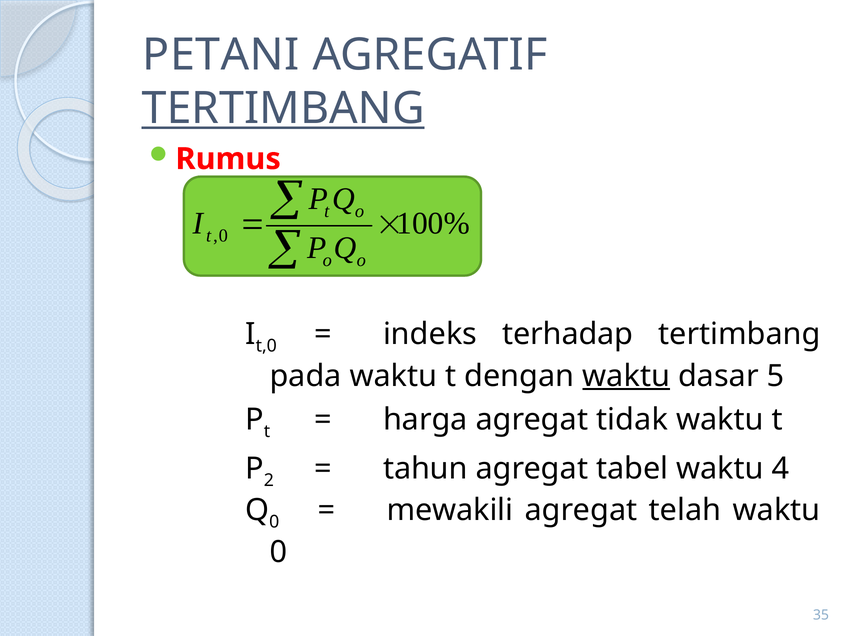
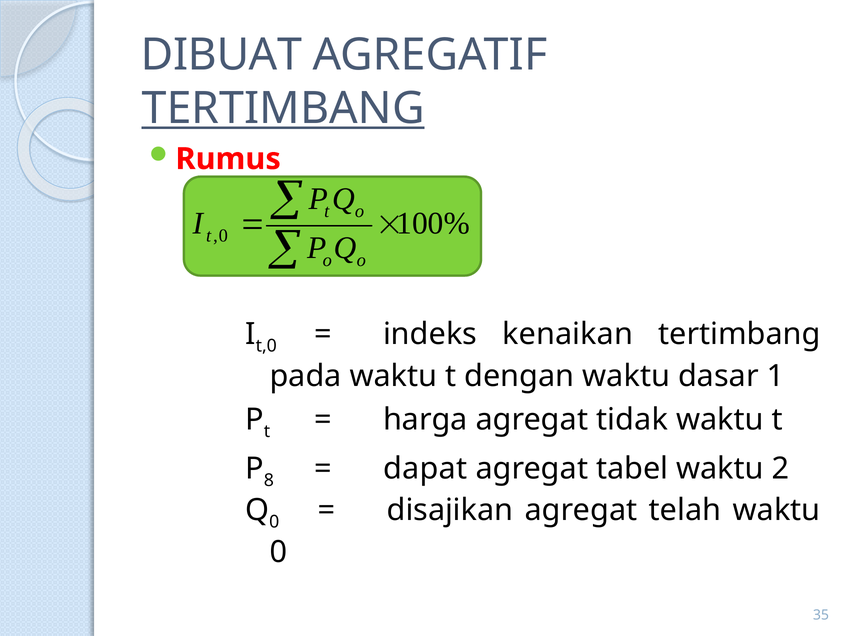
PETANI: PETANI -> DIBUAT
terhadap: terhadap -> kenaikan
waktu at (626, 376) underline: present -> none
5: 5 -> 1
2: 2 -> 8
tahun: tahun -> dapat
4: 4 -> 2
mewakili: mewakili -> disajikan
